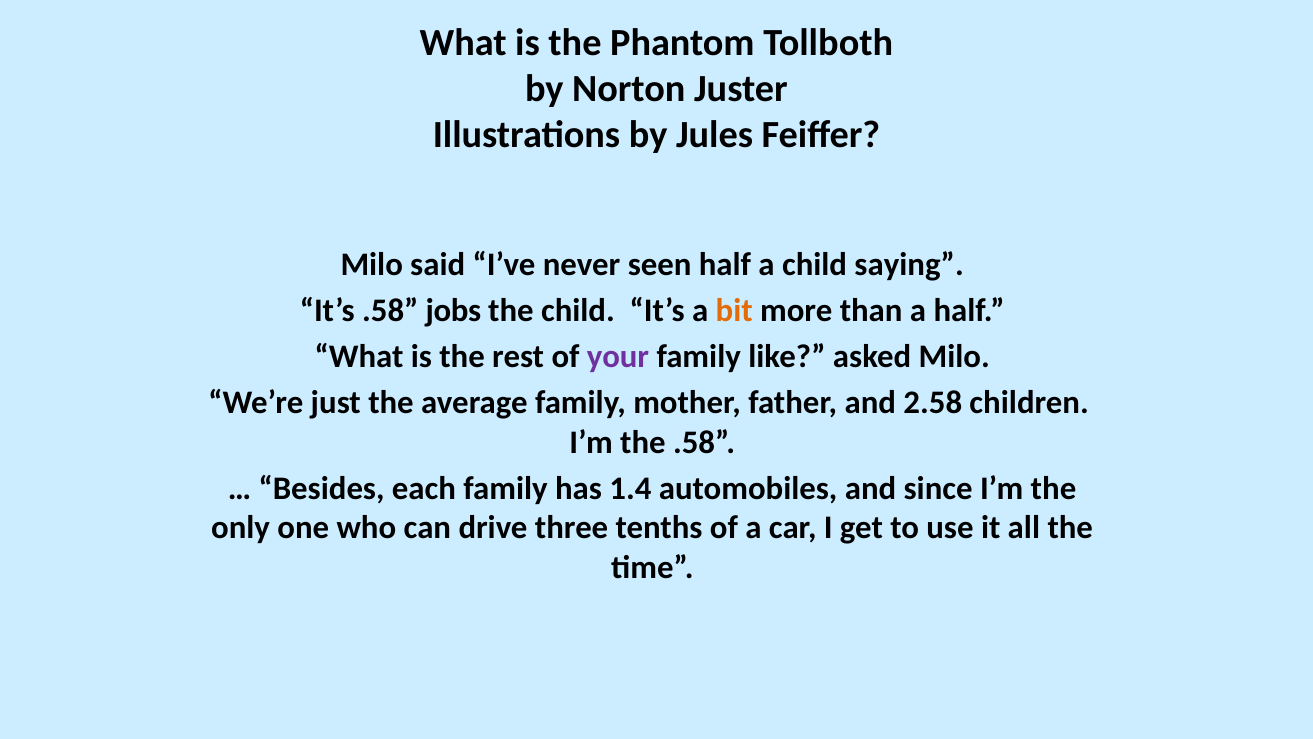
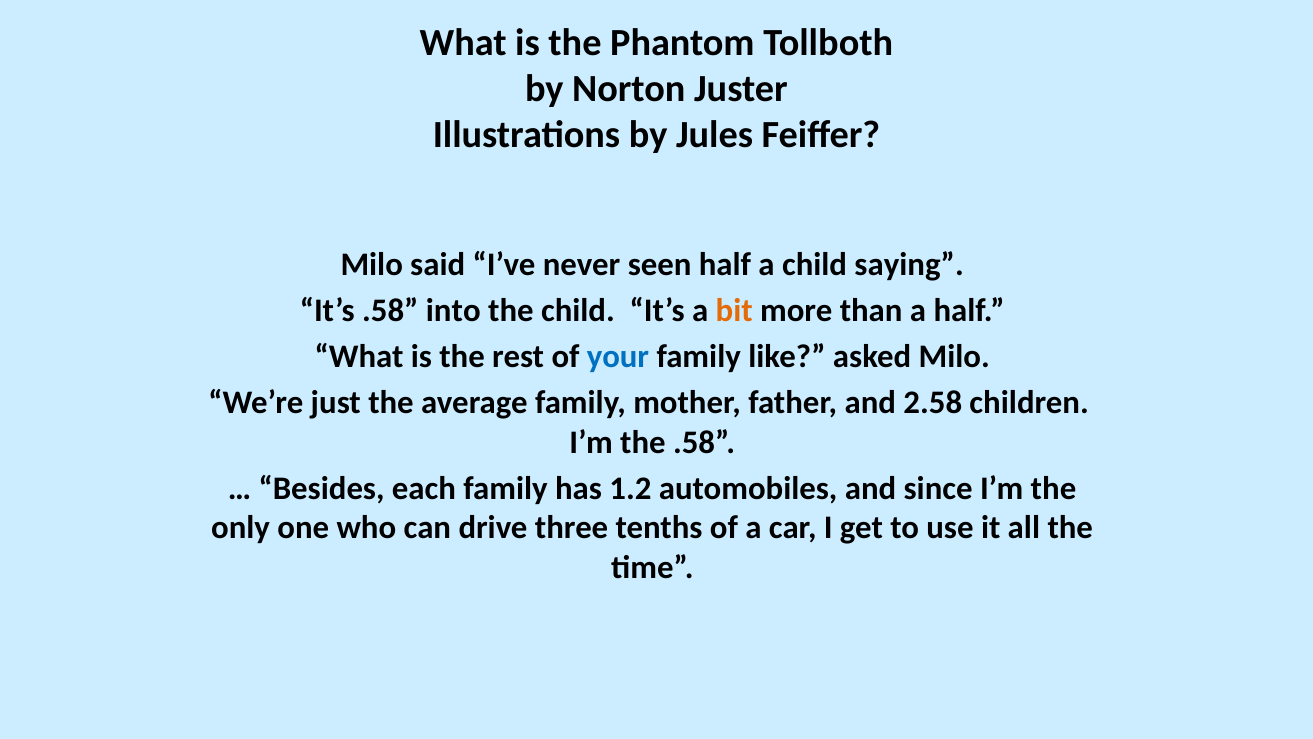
jobs: jobs -> into
your colour: purple -> blue
1.4: 1.4 -> 1.2
